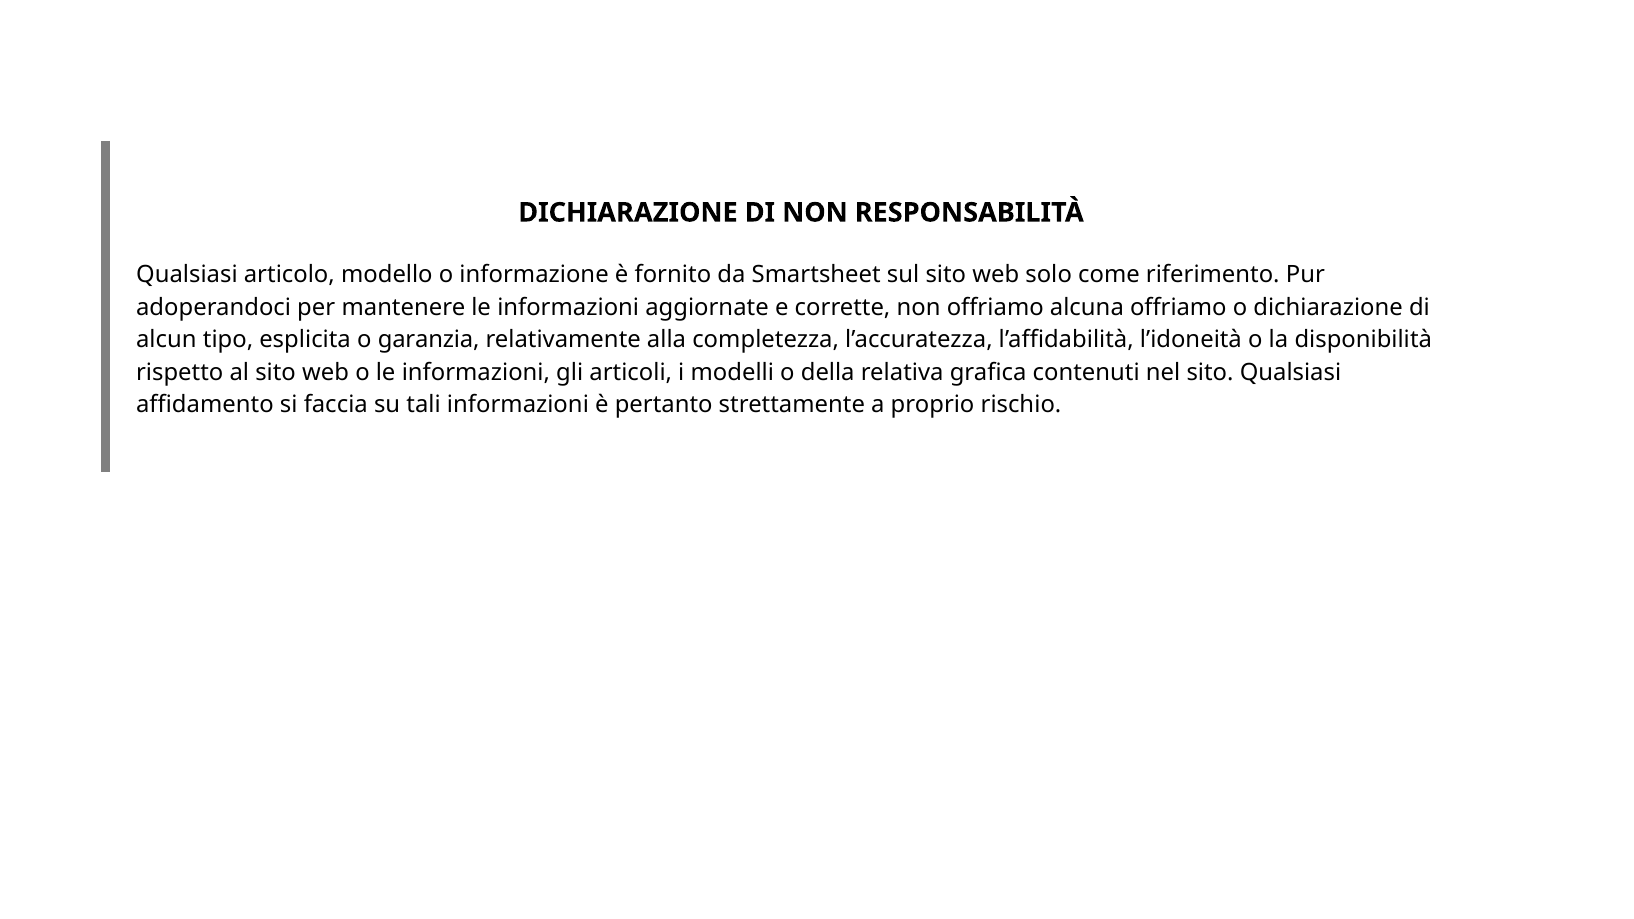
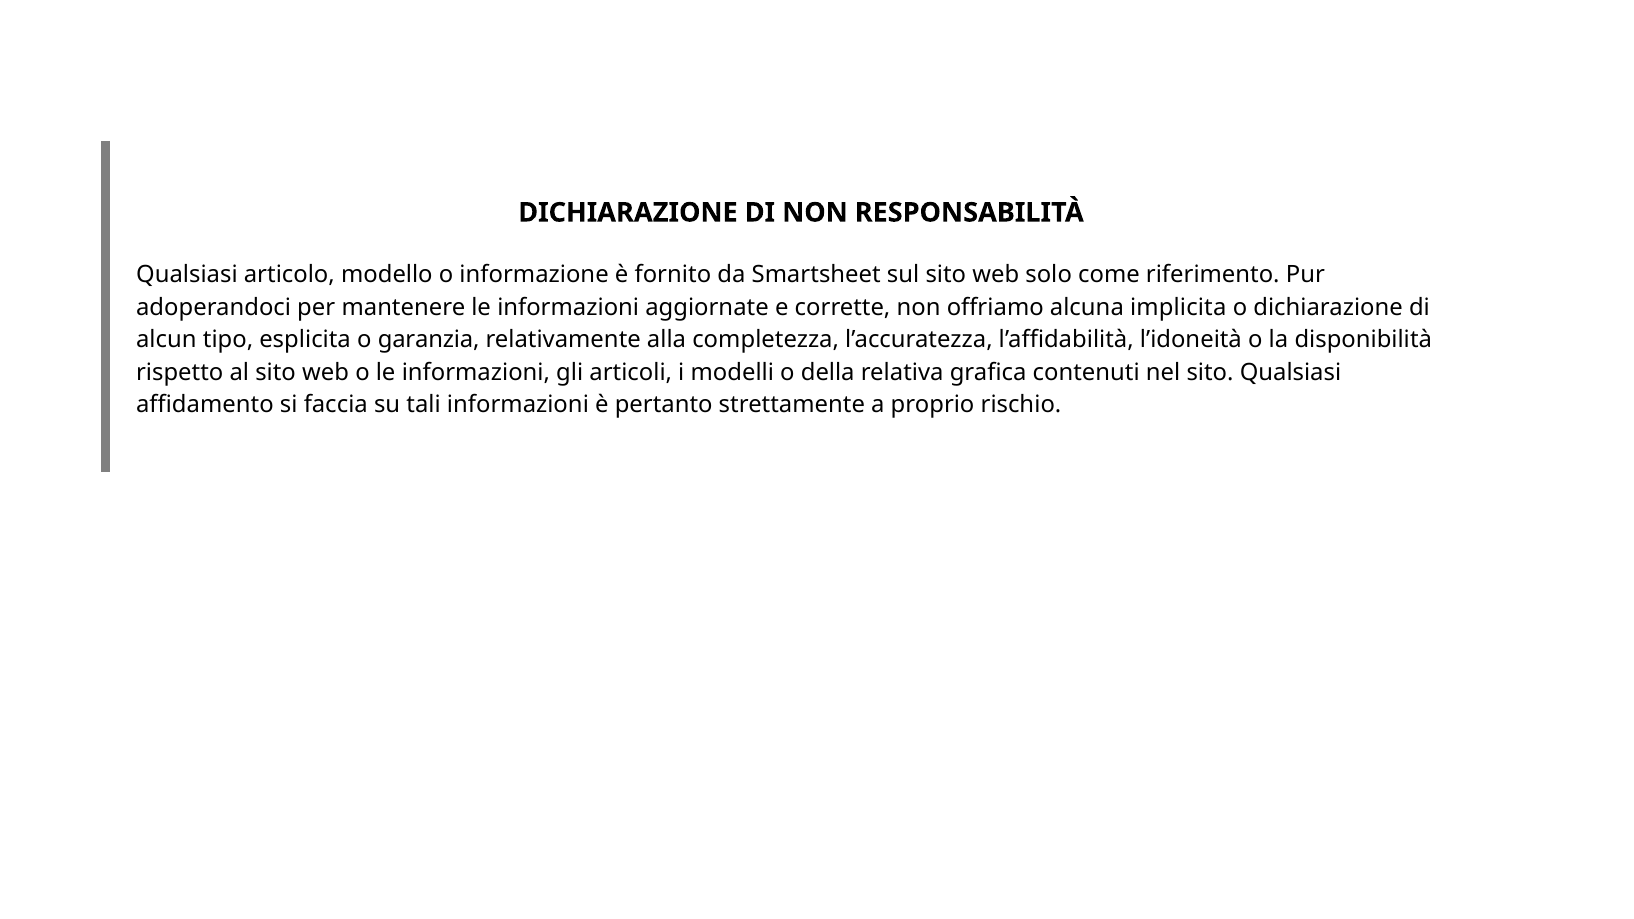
alcuna offriamo: offriamo -> implicita
